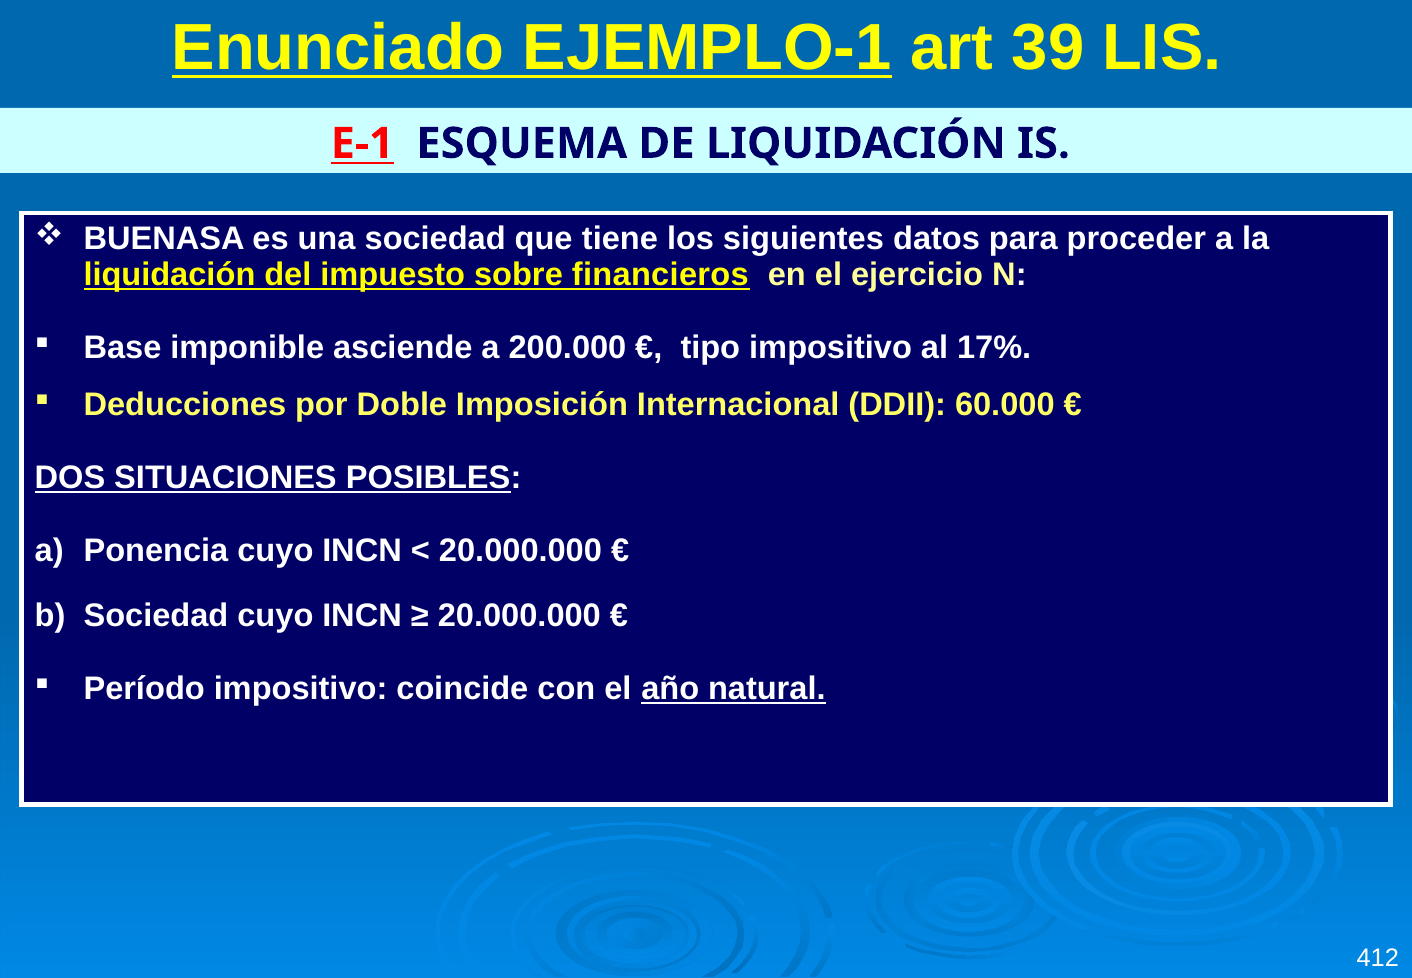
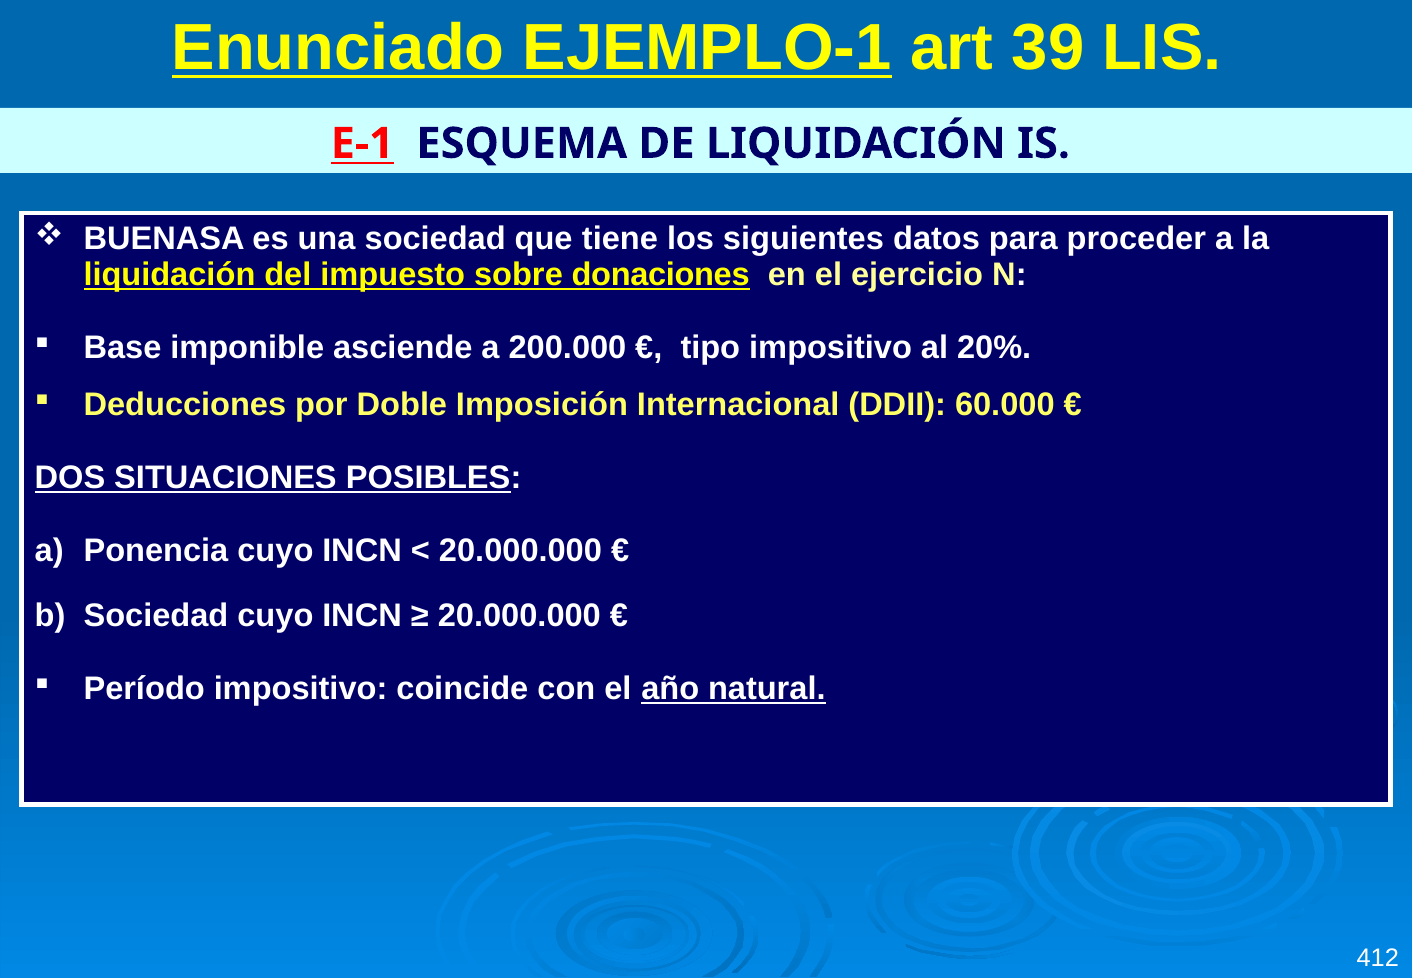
financieros: financieros -> donaciones
17%: 17% -> 20%
